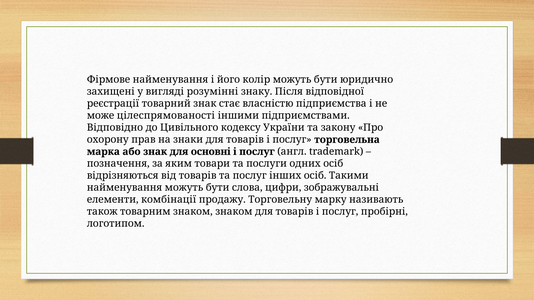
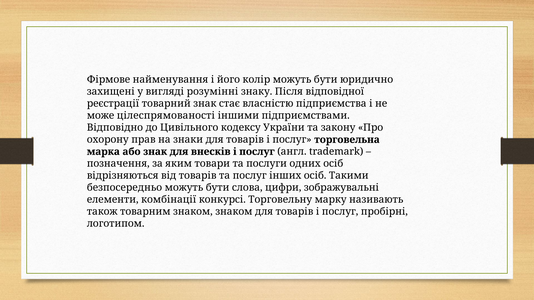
основні: основні -> внесків
найменування at (125, 188): найменування -> безпосередньо
продажу: продажу -> конкурсі
